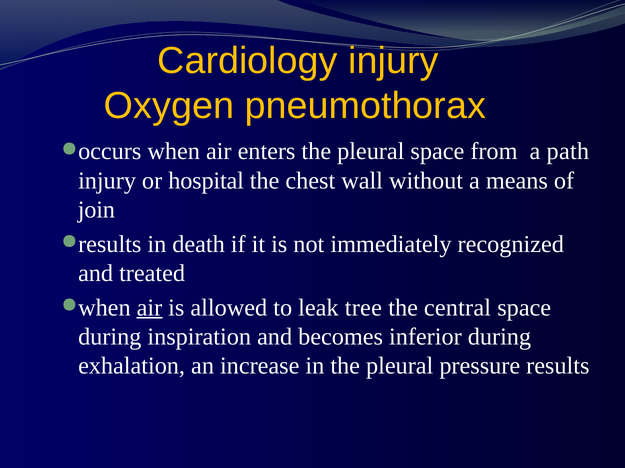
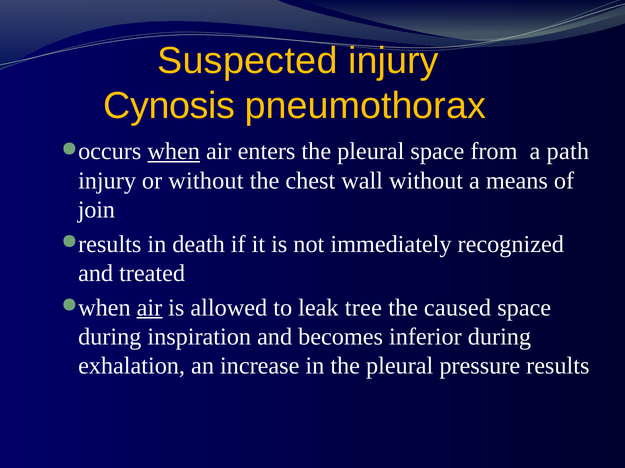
Cardiology: Cardiology -> Suspected
Oxygen: Oxygen -> Cynosis
when underline: none -> present
or hospital: hospital -> without
central: central -> caused
